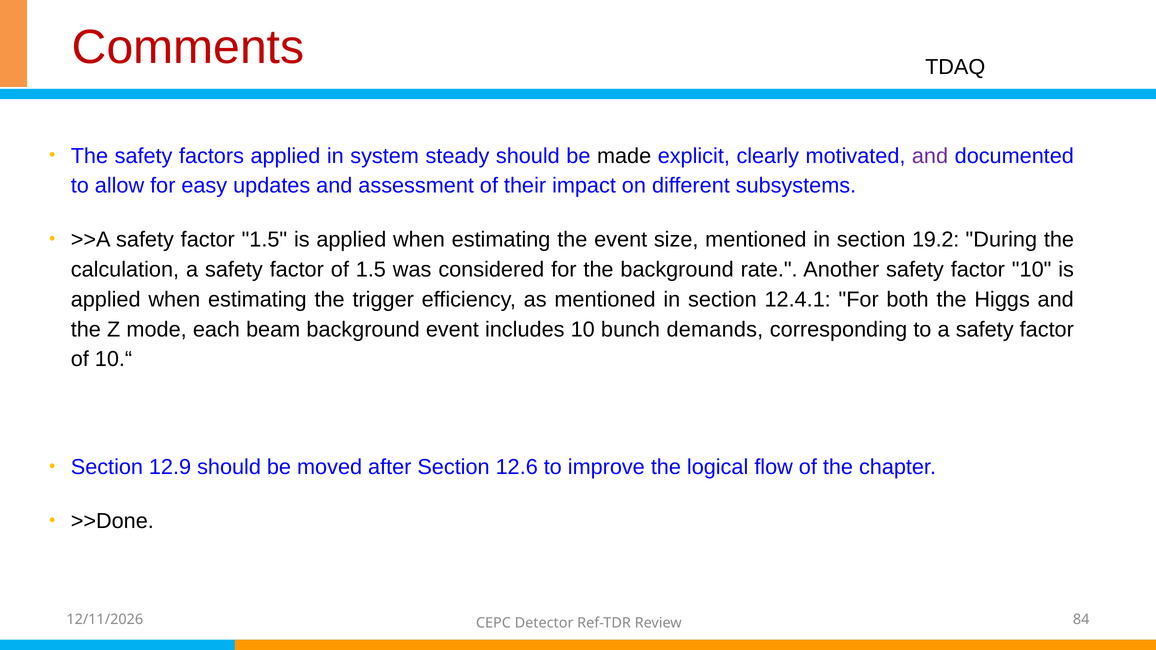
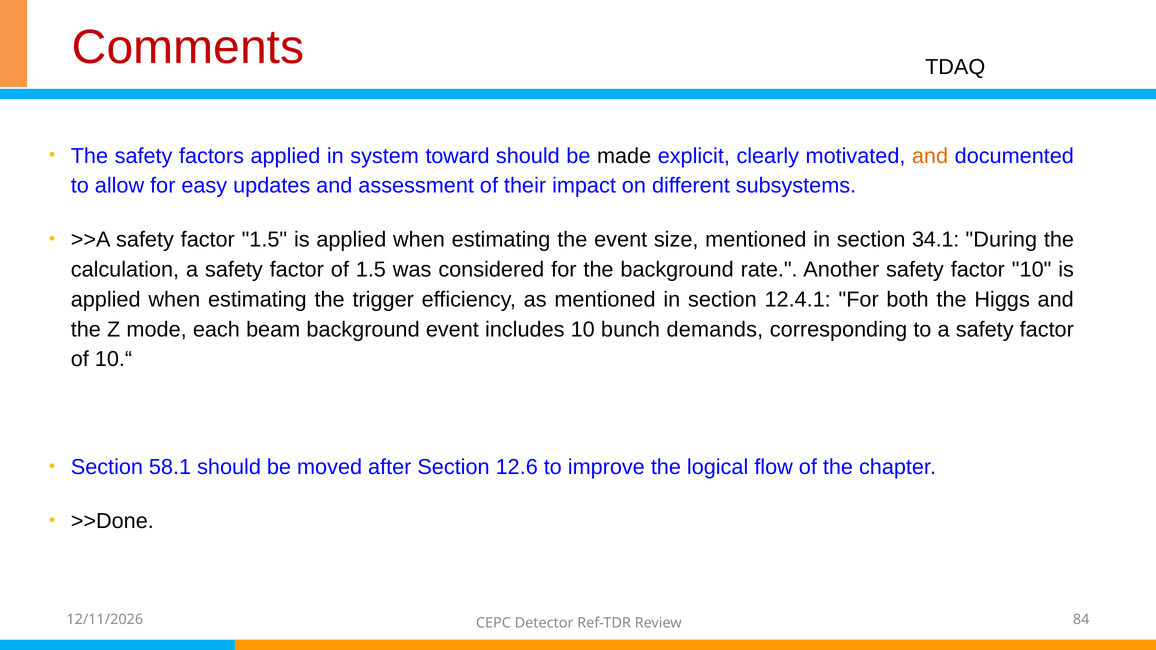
steady: steady -> toward
and at (930, 156) colour: purple -> orange
19.2: 19.2 -> 34.1
12.9: 12.9 -> 58.1
